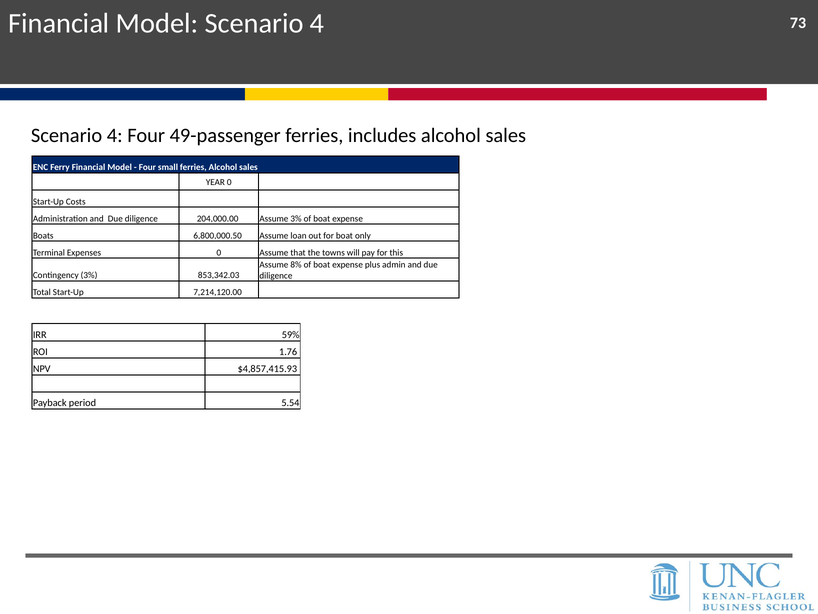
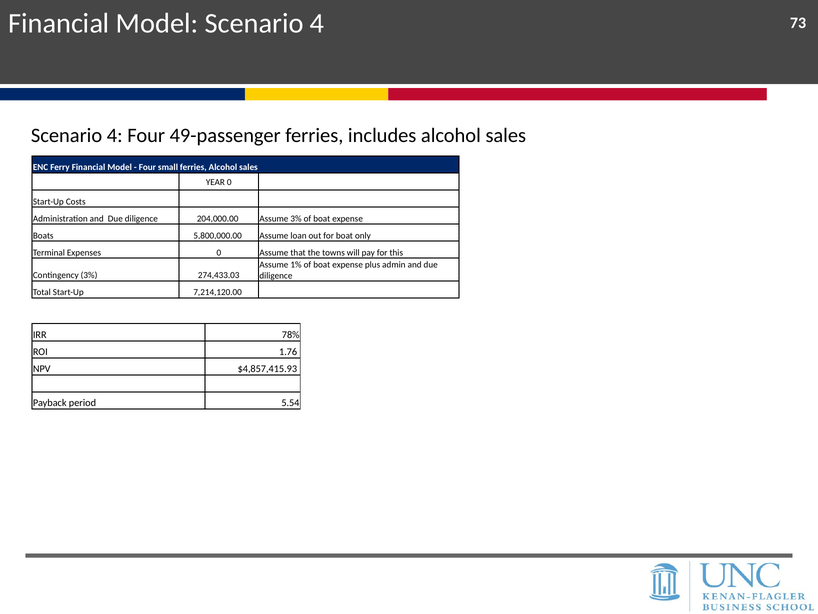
6,800,000.50: 6,800,000.50 -> 5,800,000.00
8%: 8% -> 1%
853,342.03: 853,342.03 -> 274,433.03
59%: 59% -> 78%
